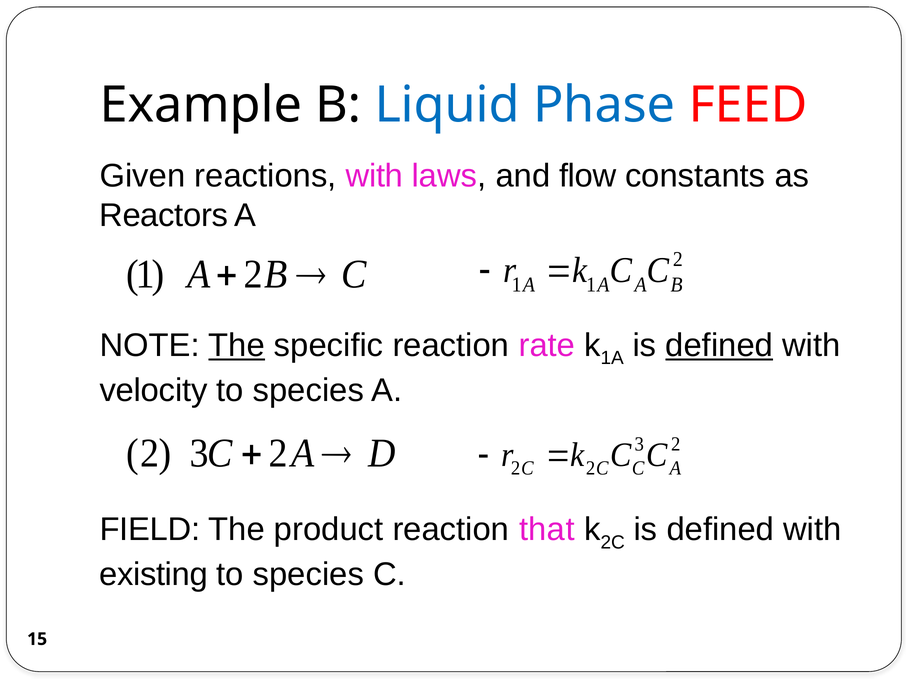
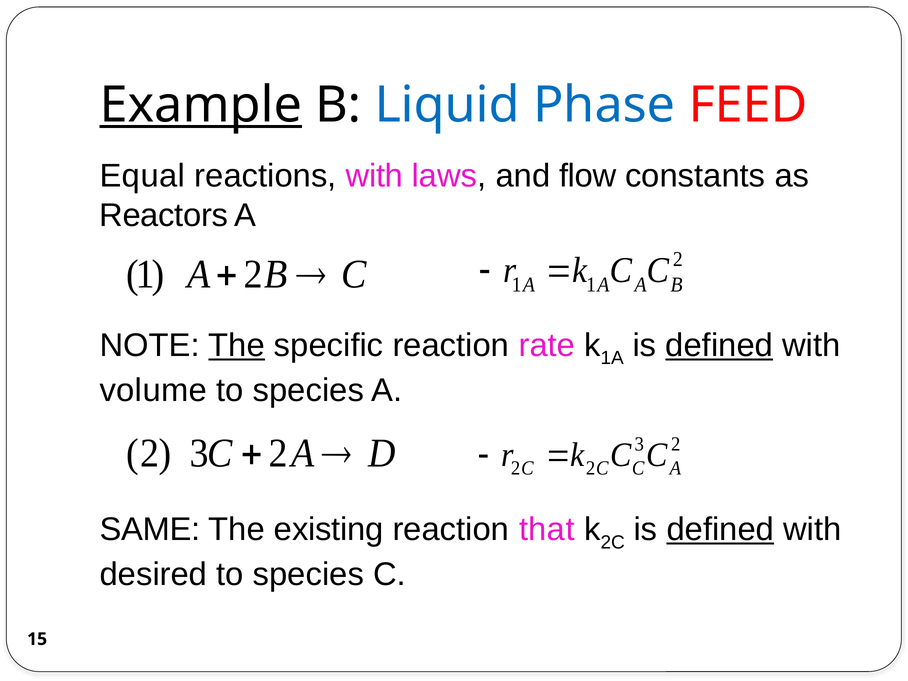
Example underline: none -> present
Given: Given -> Equal
velocity: velocity -> volume
FIELD: FIELD -> SAME
product: product -> existing
defined at (720, 530) underline: none -> present
existing: existing -> desired
